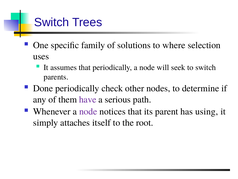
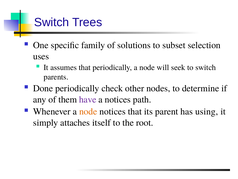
where: where -> subset
a serious: serious -> notices
node at (88, 111) colour: purple -> orange
